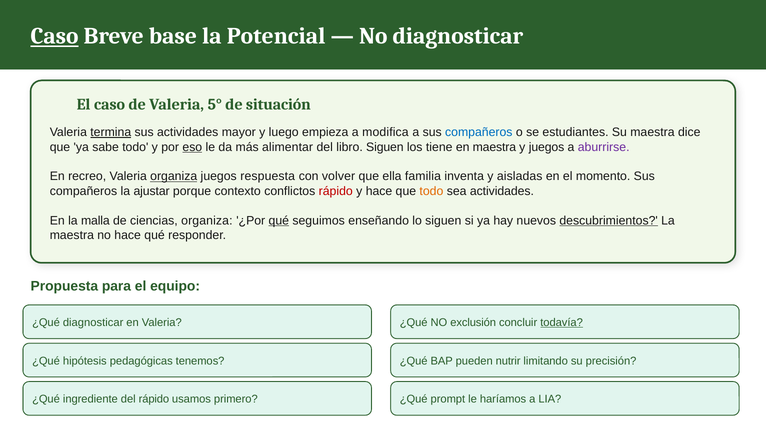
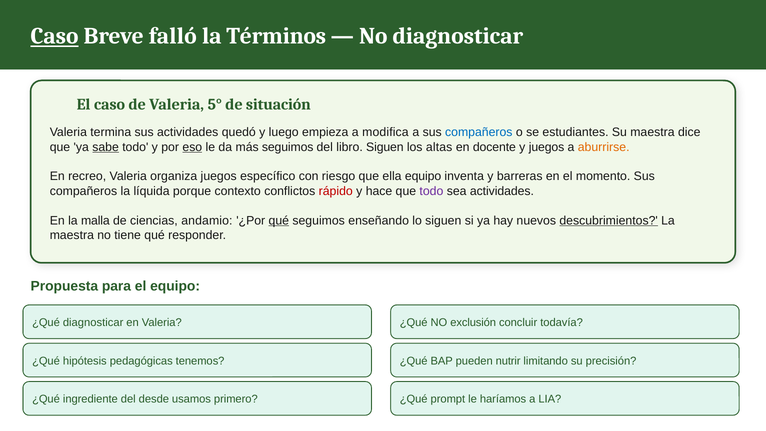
base: base -> falló
Potencial: Potencial -> Términos
termina underline: present -> none
mayor: mayor -> quedó
sabe underline: none -> present
más alimentar: alimentar -> seguimos
tiene: tiene -> altas
en maestra: maestra -> docente
aburrirse colour: purple -> orange
organiza at (174, 176) underline: present -> none
respuesta: respuesta -> específico
volver: volver -> riesgo
ella familia: familia -> equipo
aisladas: aisladas -> barreras
ajustar: ajustar -> líquida
todo at (431, 191) colour: orange -> purple
ciencias organiza: organiza -> andamio
no hace: hace -> tiene
todavía underline: present -> none
del rápido: rápido -> desde
